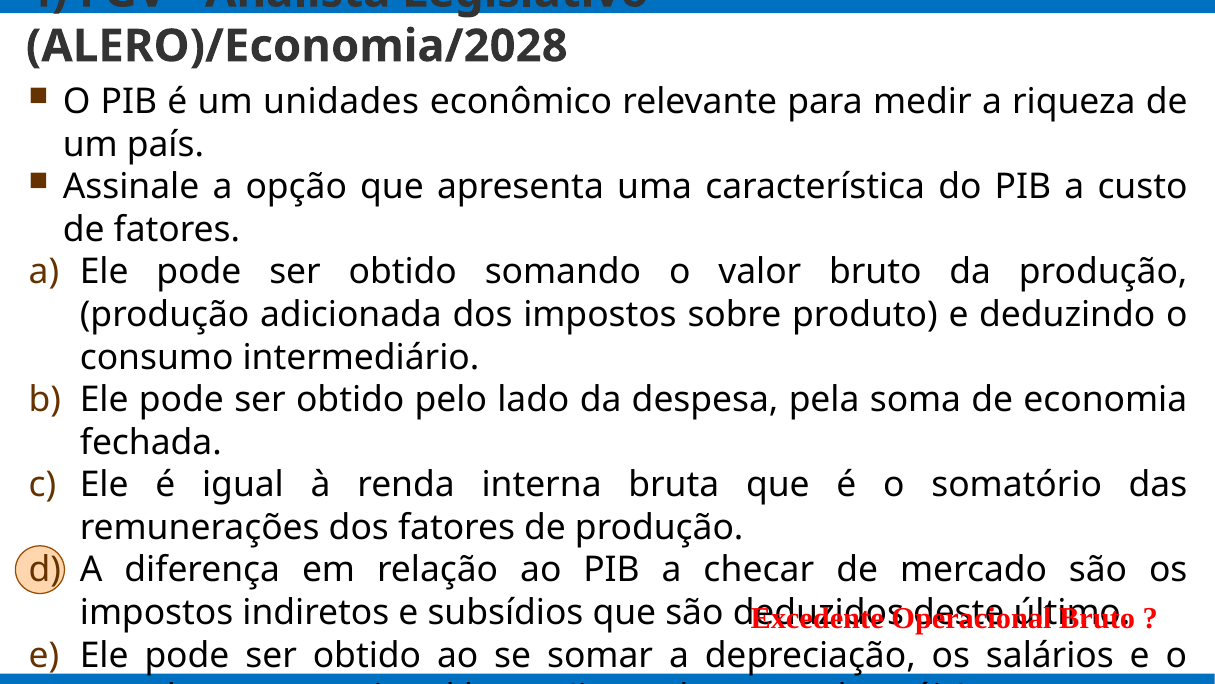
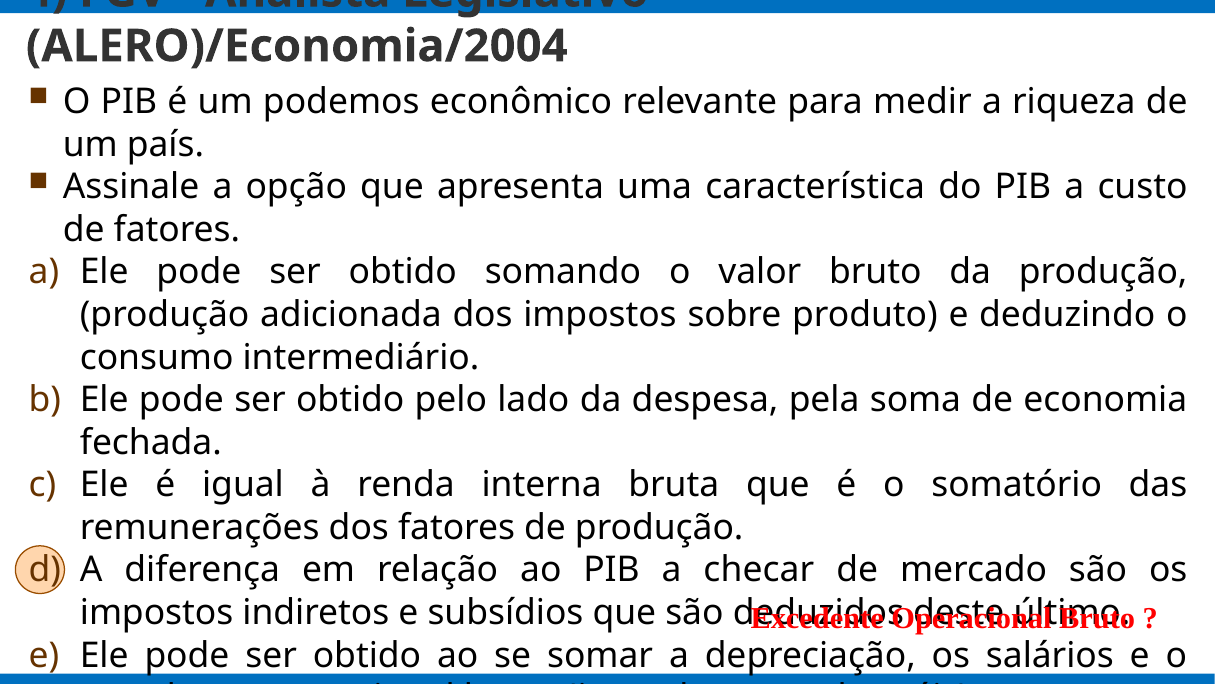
ALERO)/Economia/2028: ALERO)/Economia/2028 -> ALERO)/Economia/2004
unidades: unidades -> podemos
